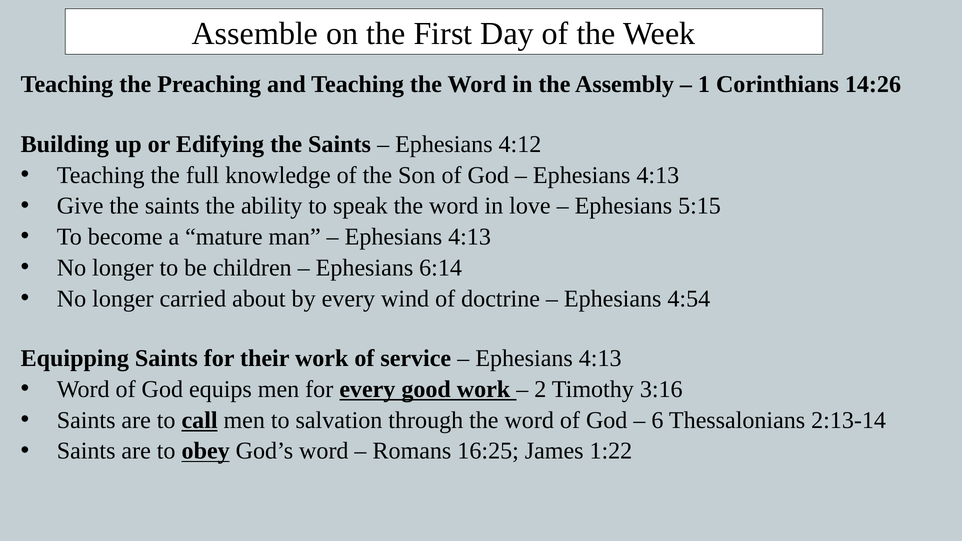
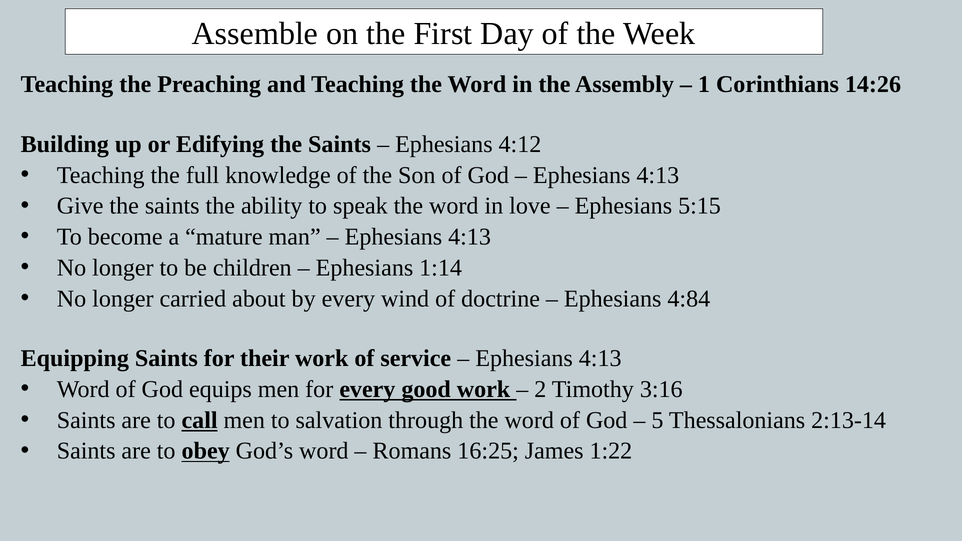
6:14: 6:14 -> 1:14
4:54: 4:54 -> 4:84
6: 6 -> 5
